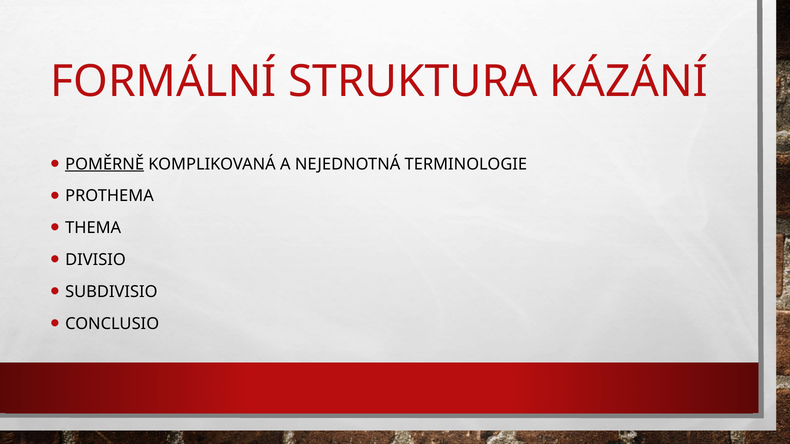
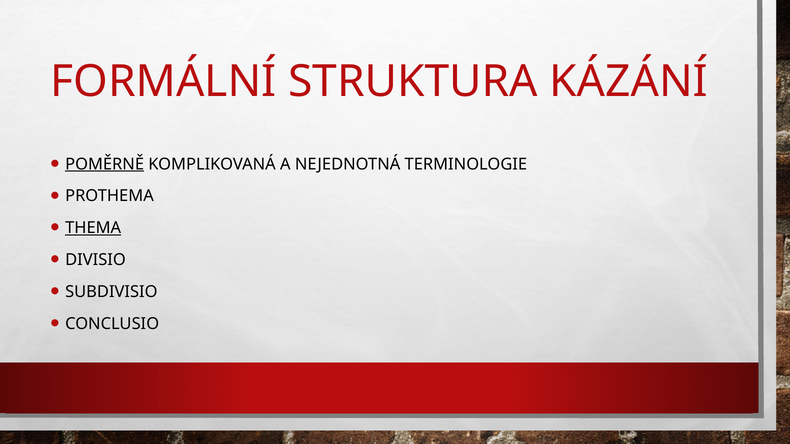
THEMA underline: none -> present
